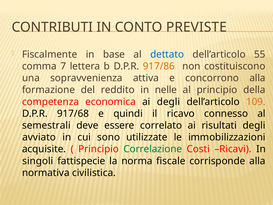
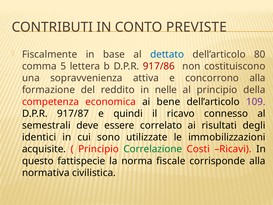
55: 55 -> 80
7: 7 -> 5
917/86 colour: orange -> red
ai degli: degli -> bene
109 colour: orange -> purple
917/68: 917/68 -> 917/87
avviato: avviato -> identici
singoli: singoli -> questo
